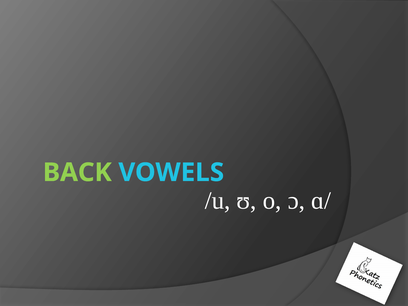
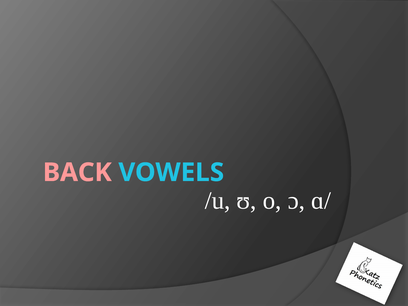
BACK colour: light green -> pink
